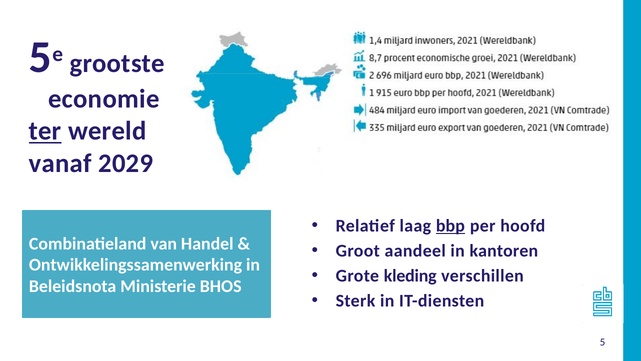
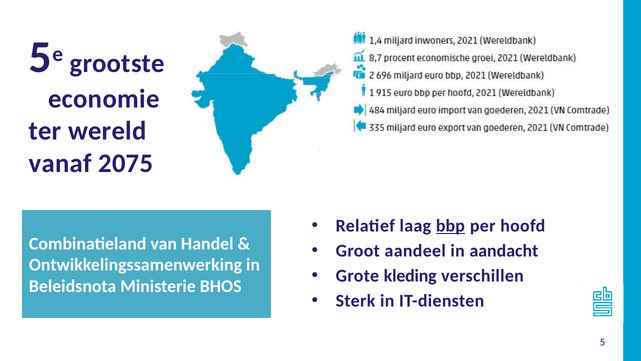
ter underline: present -> none
2029: 2029 -> 2075
kantoren: kantoren -> aandacht
